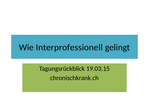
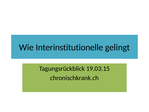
Interprofessionell: Interprofessionell -> Interinstitutionelle
